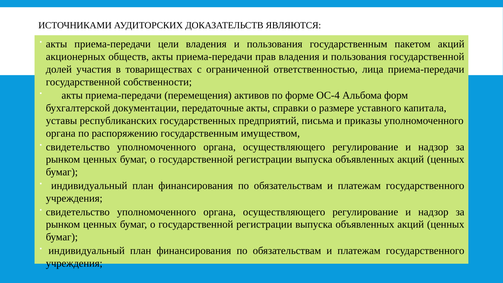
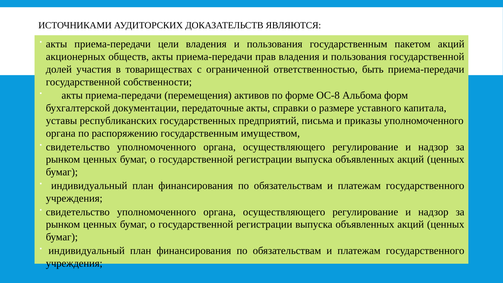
лица: лица -> быть
ОС-4: ОС-4 -> ОС-8
